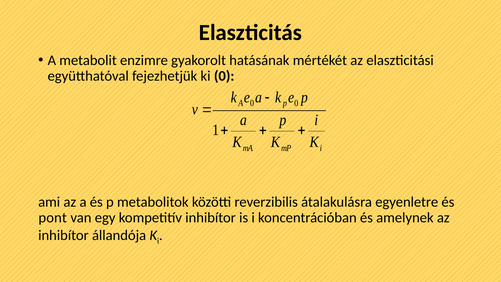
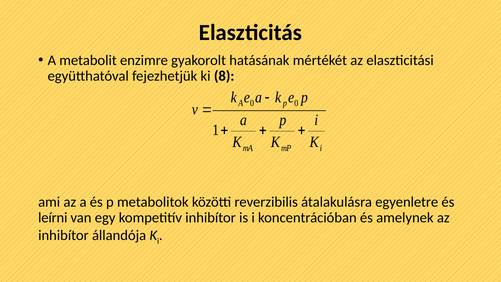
ki 0: 0 -> 8
pont: pont -> leírni
